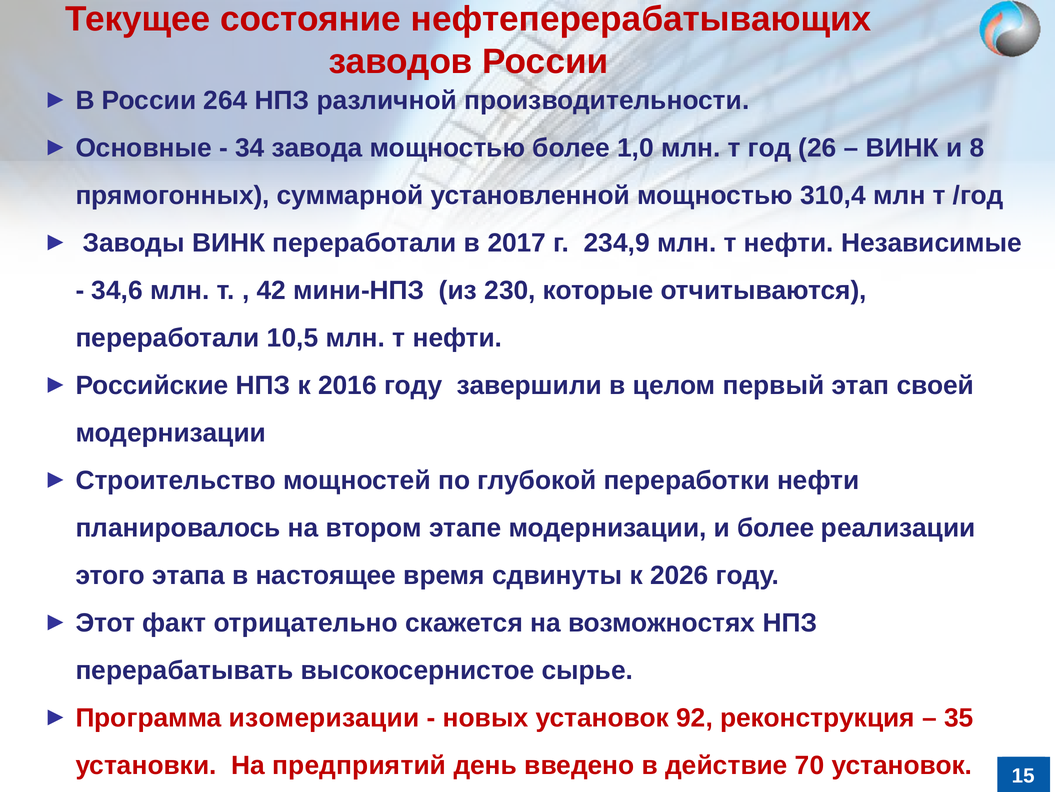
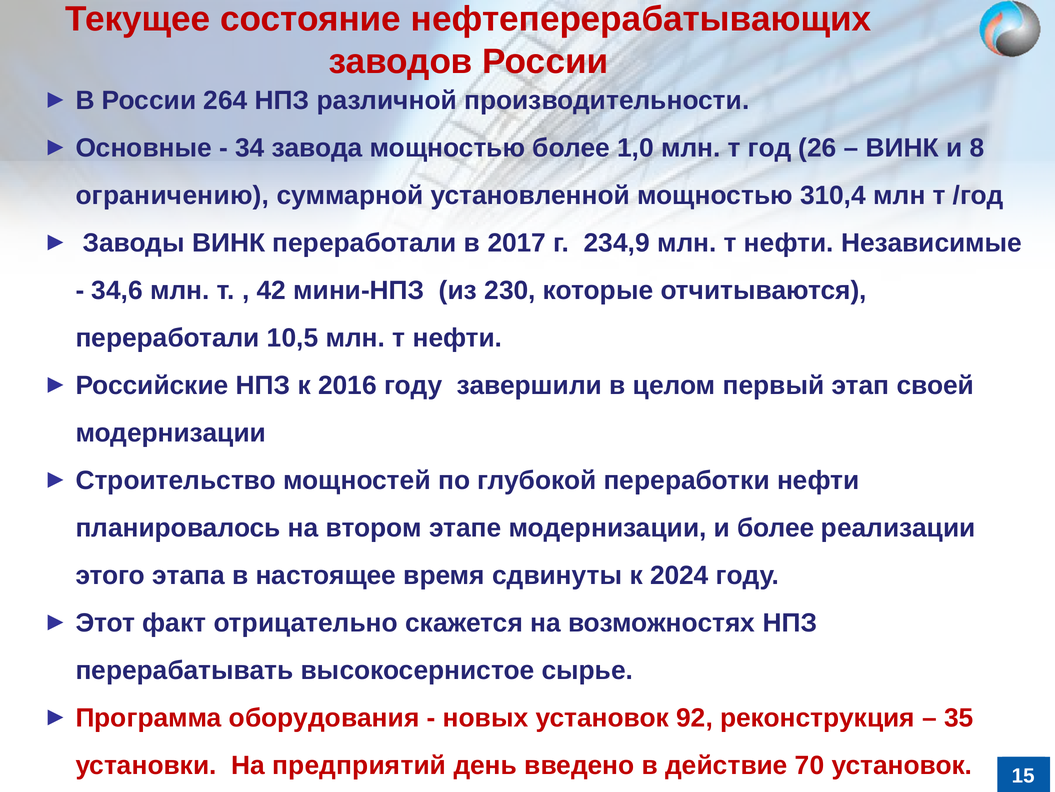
прямогонных: прямогонных -> ограничению
2026: 2026 -> 2024
изомеризации: изомеризации -> оборудования
